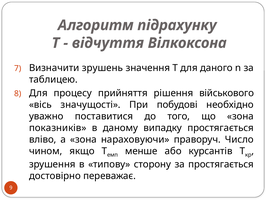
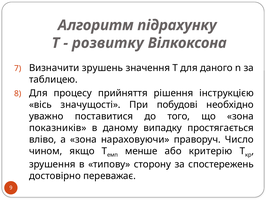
відчуття: відчуття -> розвитку
військового: військового -> інструкцією
курсантів: курсантів -> критерію
за простягається: простягається -> спостережень
